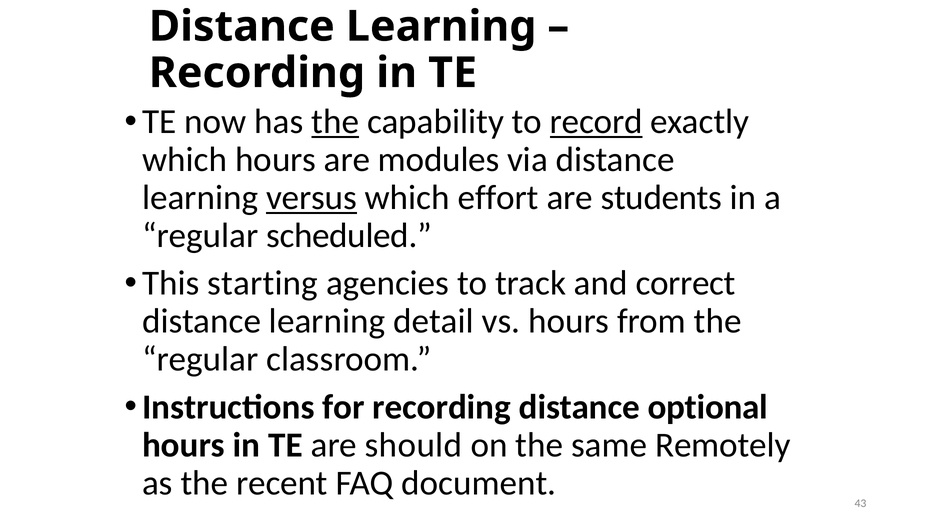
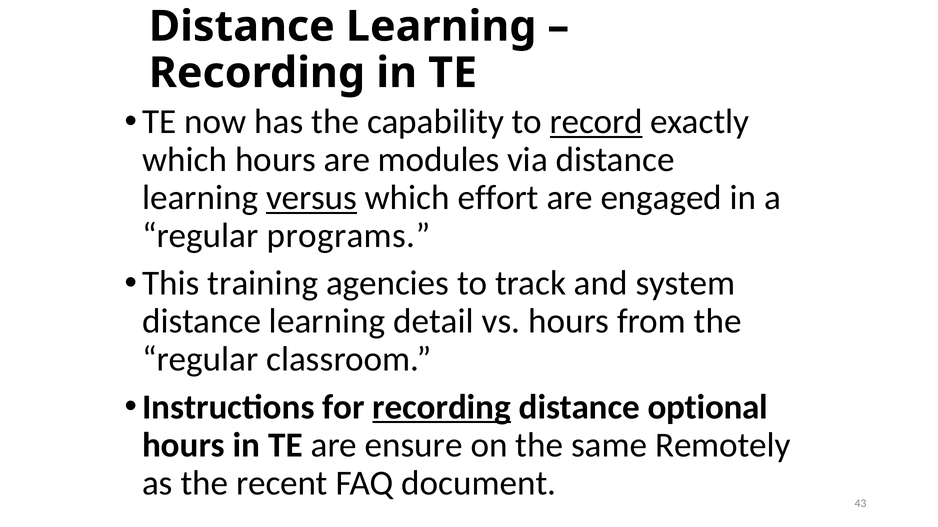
the at (335, 122) underline: present -> none
students: students -> engaged
scheduled: scheduled -> programs
starting: starting -> training
correct: correct -> system
recording at (442, 407) underline: none -> present
should: should -> ensure
